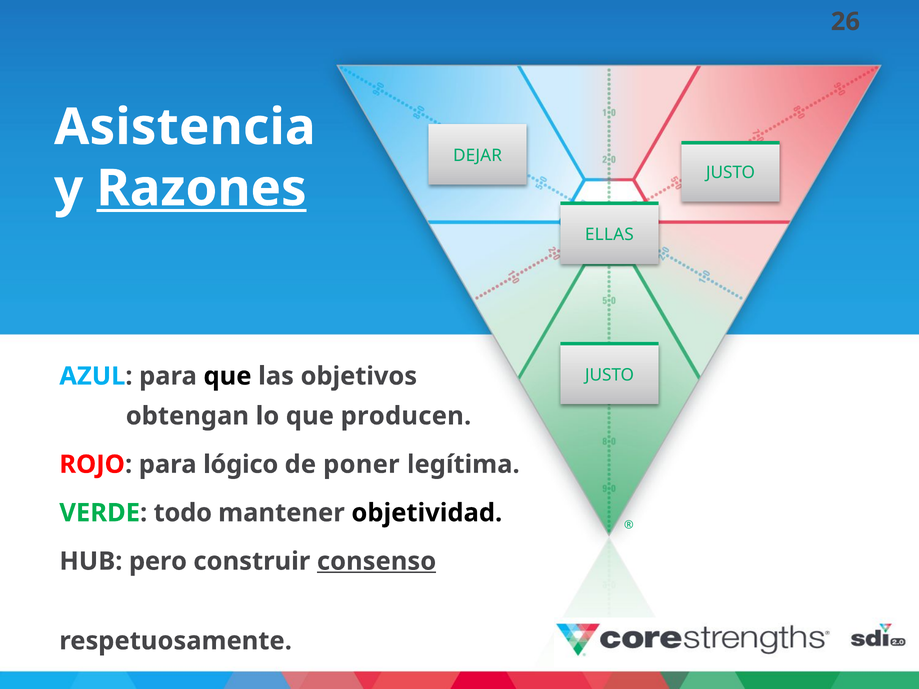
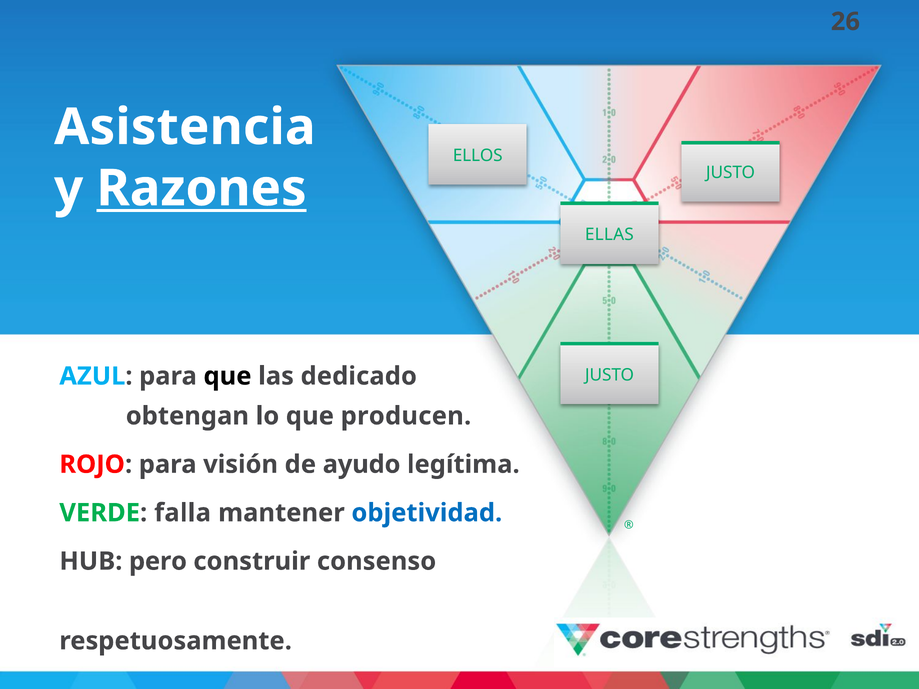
DEJAR: DEJAR -> ELLOS
objetivos: objetivos -> dedicado
lógico: lógico -> visión
poner: poner -> ayudo
todo: todo -> falla
objetividad colour: black -> blue
consenso underline: present -> none
